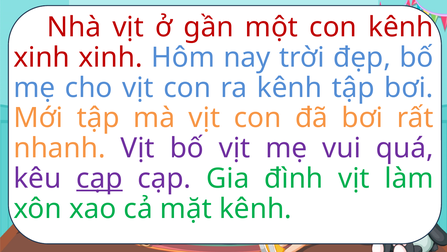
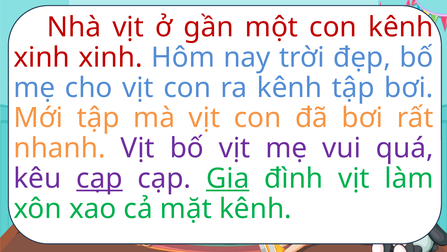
Gia underline: none -> present
